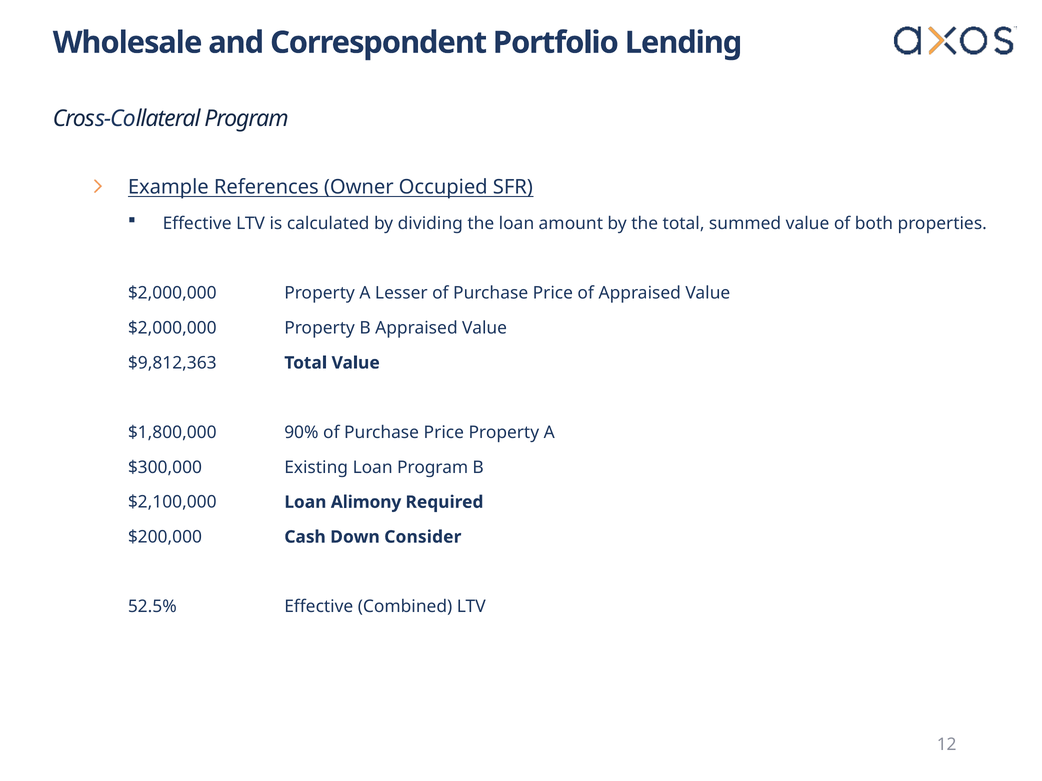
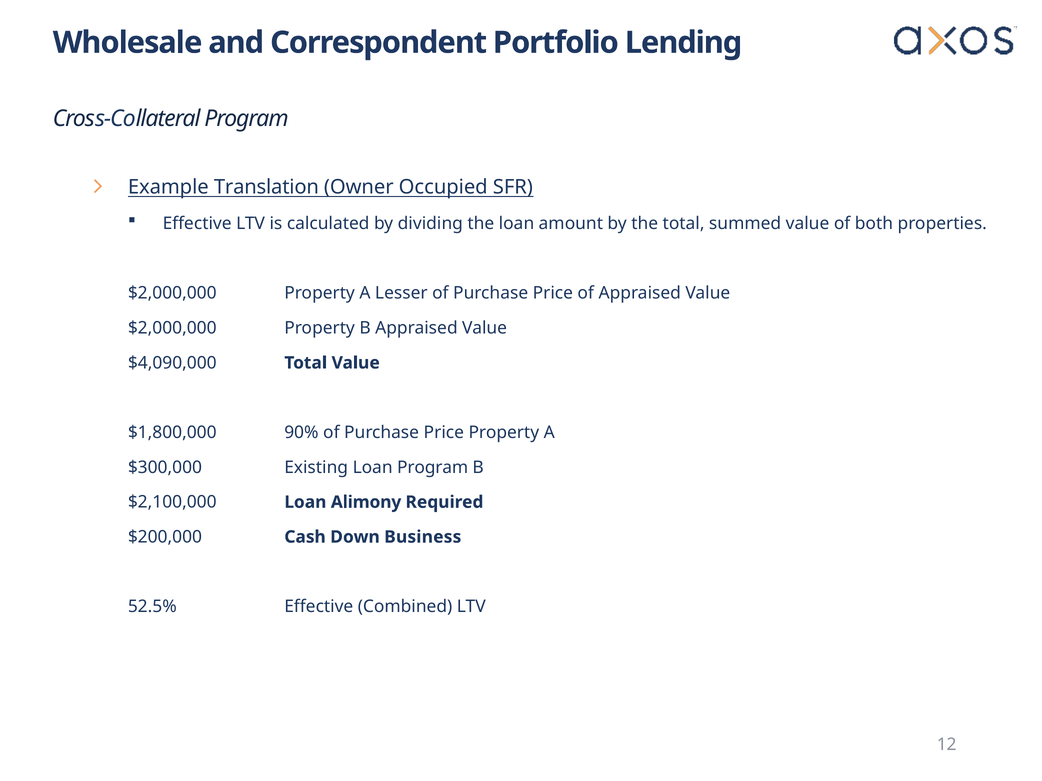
References: References -> Translation
$9,812,363: $9,812,363 -> $4,090,000
Consider: Consider -> Business
